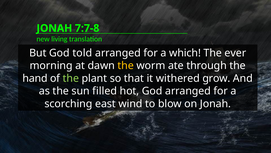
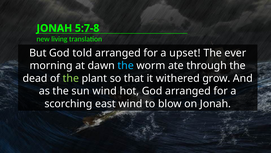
7:7-8: 7:7-8 -> 5:7-8
which: which -> upset
the at (126, 65) colour: yellow -> light blue
hand: hand -> dead
sun filled: filled -> wind
